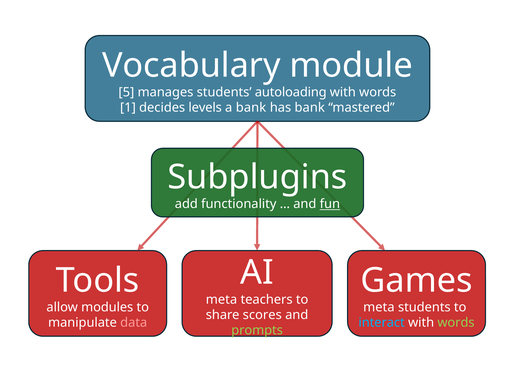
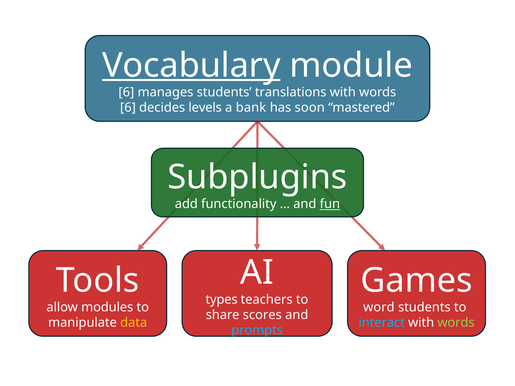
Vocabulary underline: none -> present
5 at (126, 92): 5 -> 6
autoloading: autoloading -> translations
1 at (128, 108): 1 -> 6
has bank: bank -> soon
meta at (221, 300): meta -> types
meta at (379, 307): meta -> word
data colour: pink -> yellow
prompts colour: light green -> light blue
